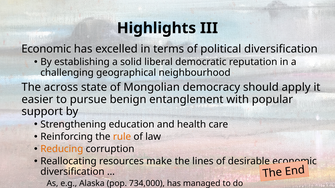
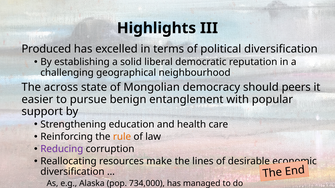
Economic at (46, 49): Economic -> Produced
apply: apply -> peers
Reducing colour: orange -> purple
